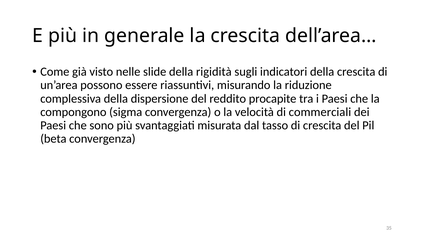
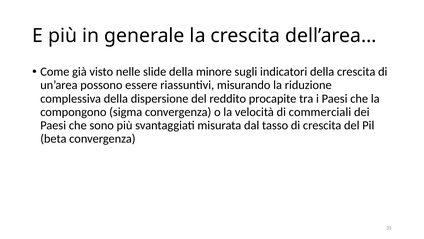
rigidità: rigidità -> minore
